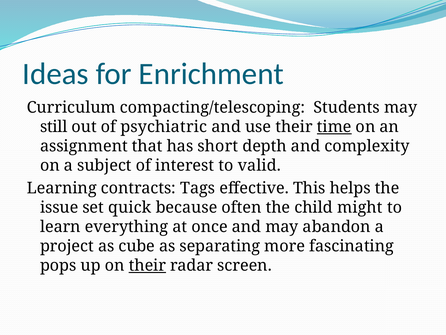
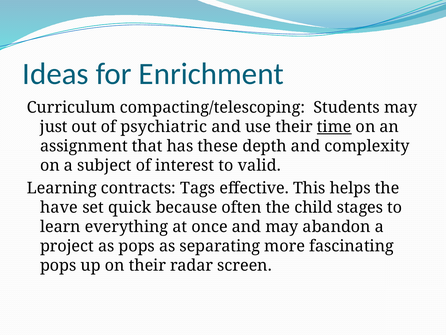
still: still -> just
short: short -> these
issue: issue -> have
might: might -> stages
as cube: cube -> pops
their at (147, 265) underline: present -> none
